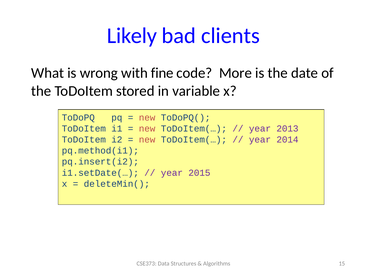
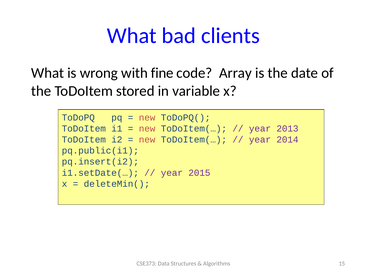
Likely at (132, 36): Likely -> What
More: More -> Array
pq.method(i1: pq.method(i1 -> pq.public(i1
